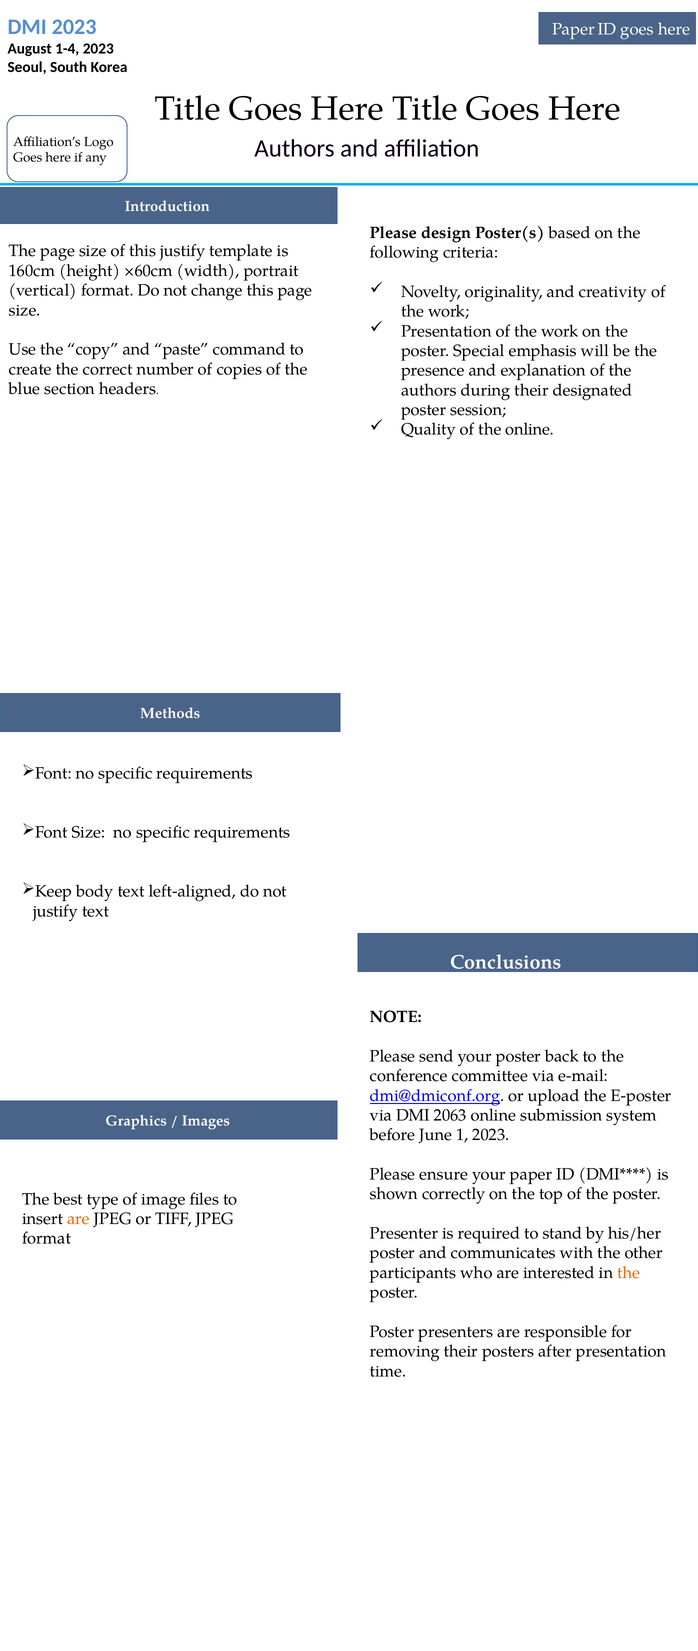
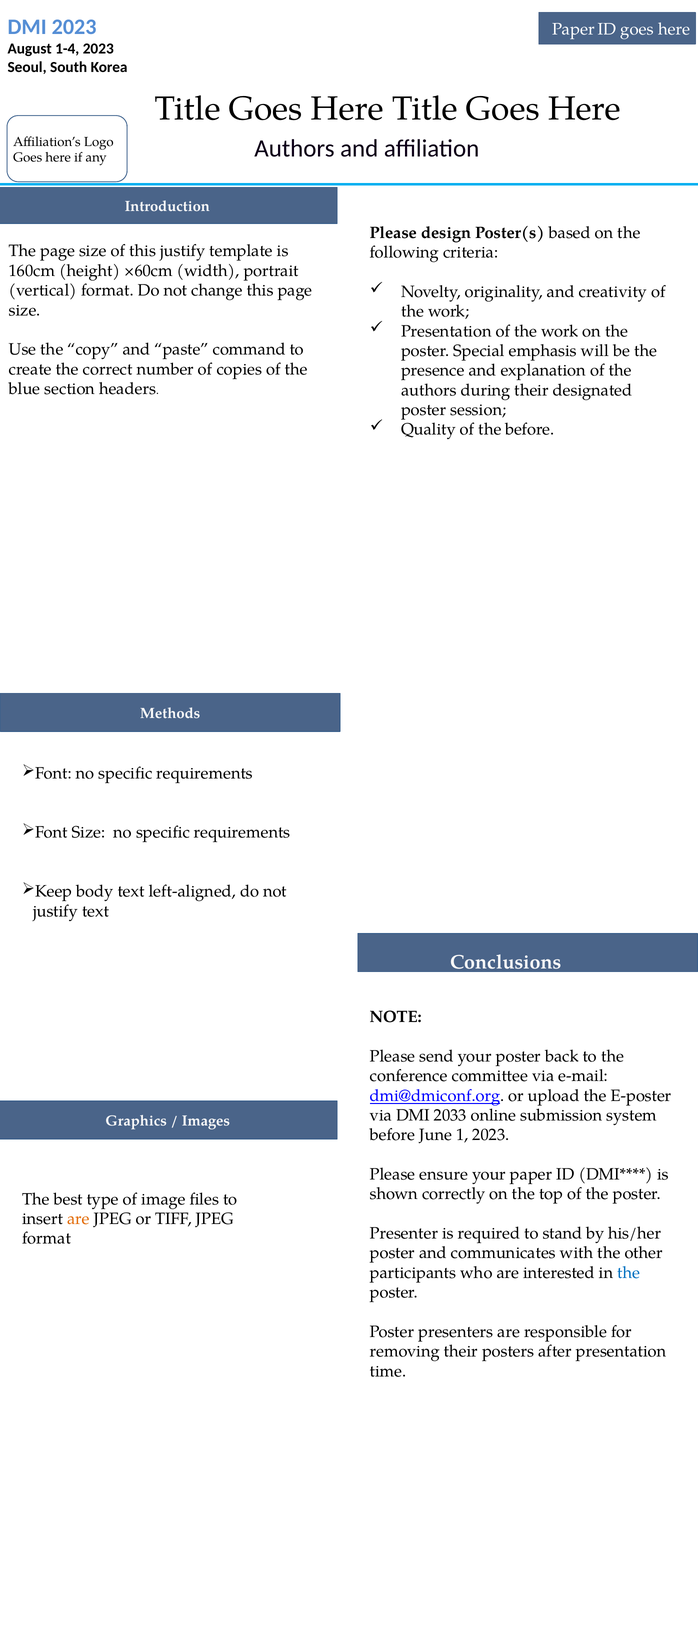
the online: online -> before
2063: 2063 -> 2033
the at (629, 1274) colour: orange -> blue
